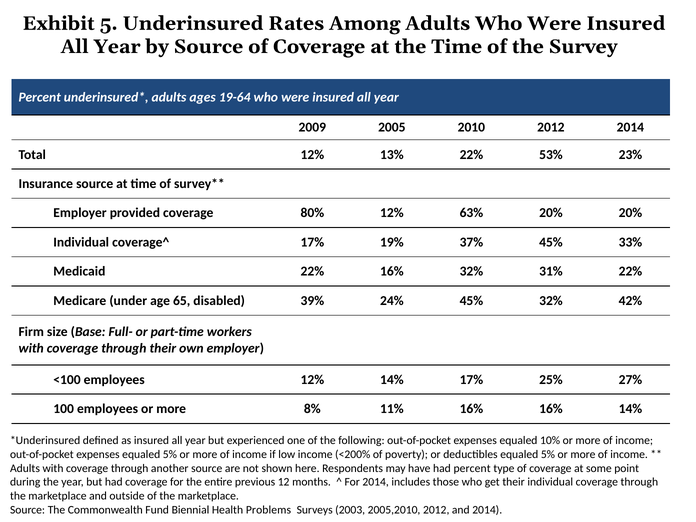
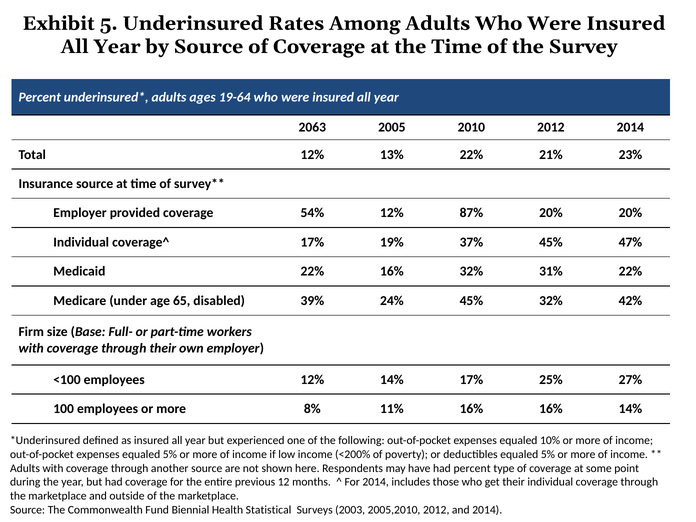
2009: 2009 -> 2063
53%: 53% -> 21%
80%: 80% -> 54%
63%: 63% -> 87%
33%: 33% -> 47%
Problems: Problems -> Statistical
